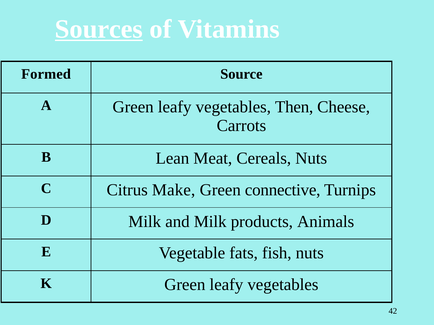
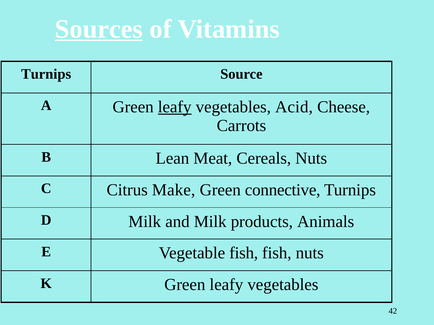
Formed at (46, 74): Formed -> Turnips
leafy at (175, 107) underline: none -> present
Then: Then -> Acid
Vegetable fats: fats -> fish
